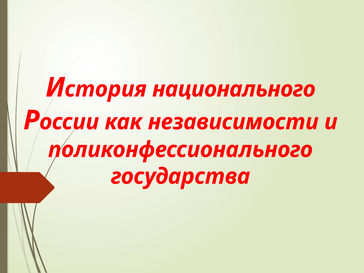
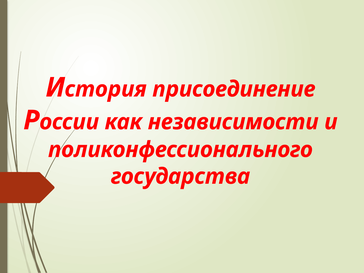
национального: национального -> присоединение
